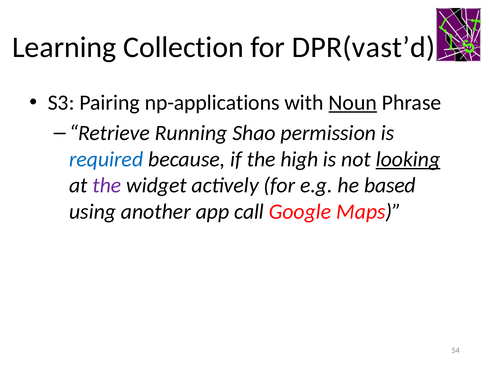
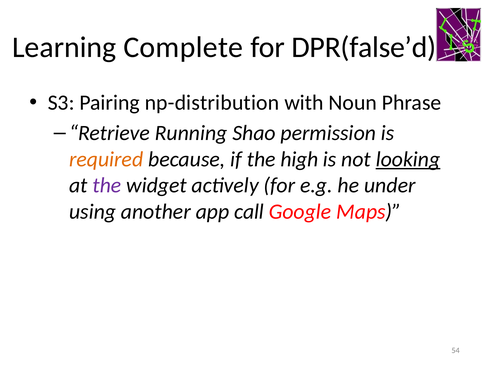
Collection: Collection -> Complete
DPR(vast’d: DPR(vast’d -> DPR(false’d
np-applications: np-applications -> np-distribution
Noun underline: present -> none
required colour: blue -> orange
based: based -> under
